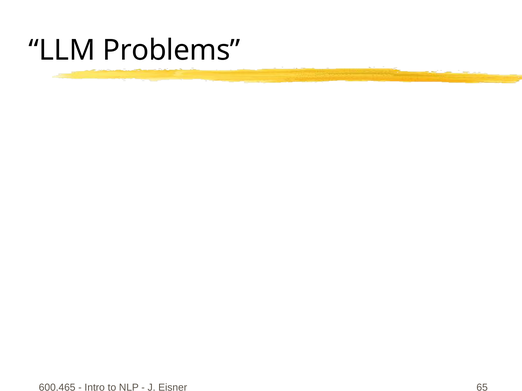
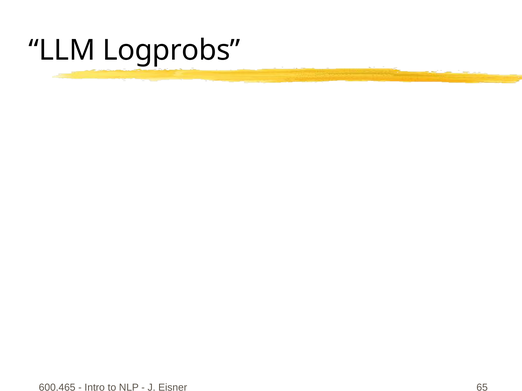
Problems: Problems -> Logprobs
